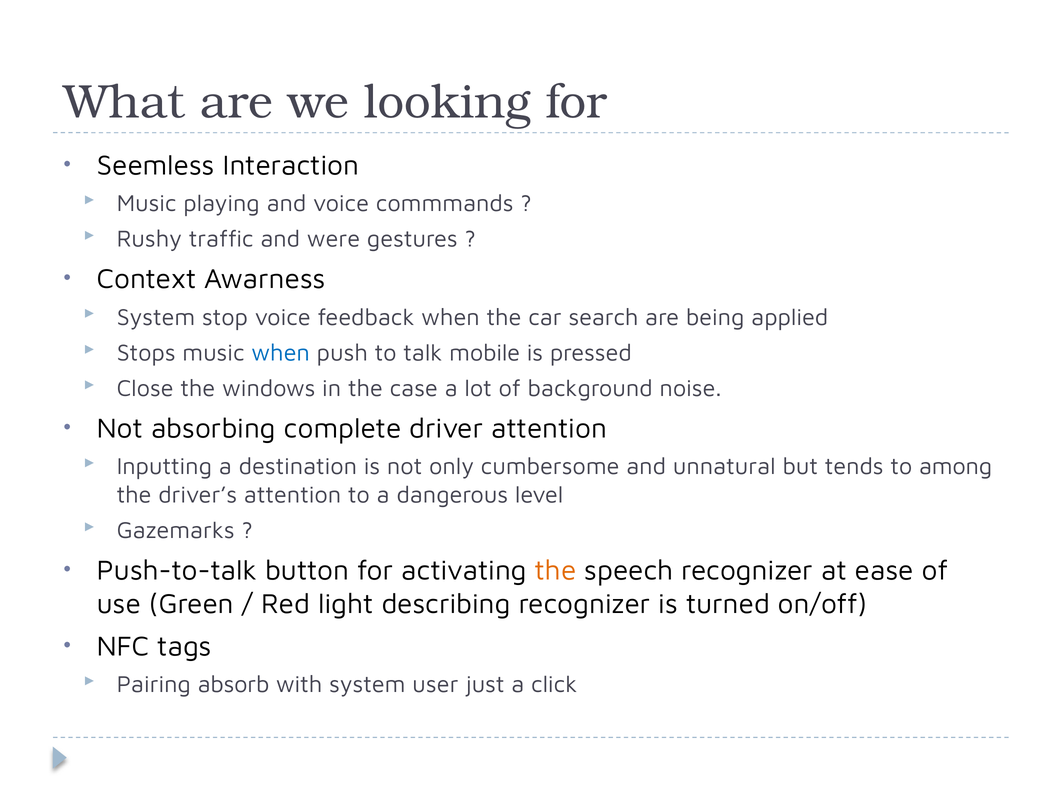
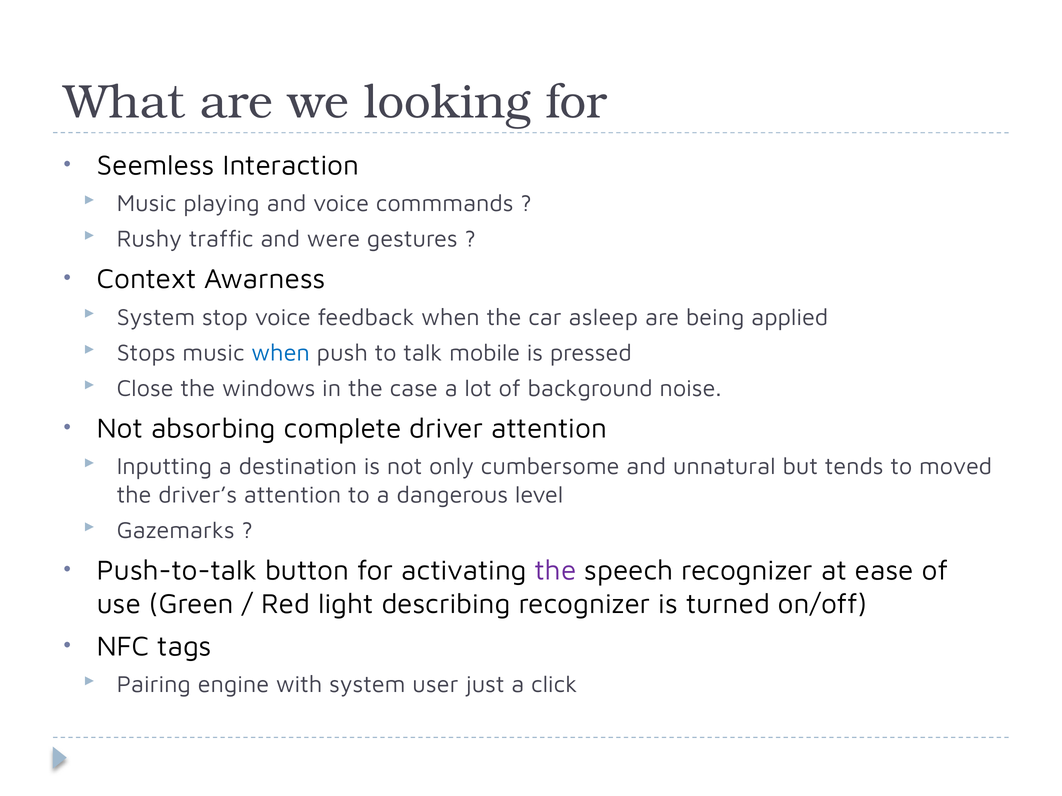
search: search -> asleep
among: among -> moved
the at (556, 571) colour: orange -> purple
absorb: absorb -> engine
